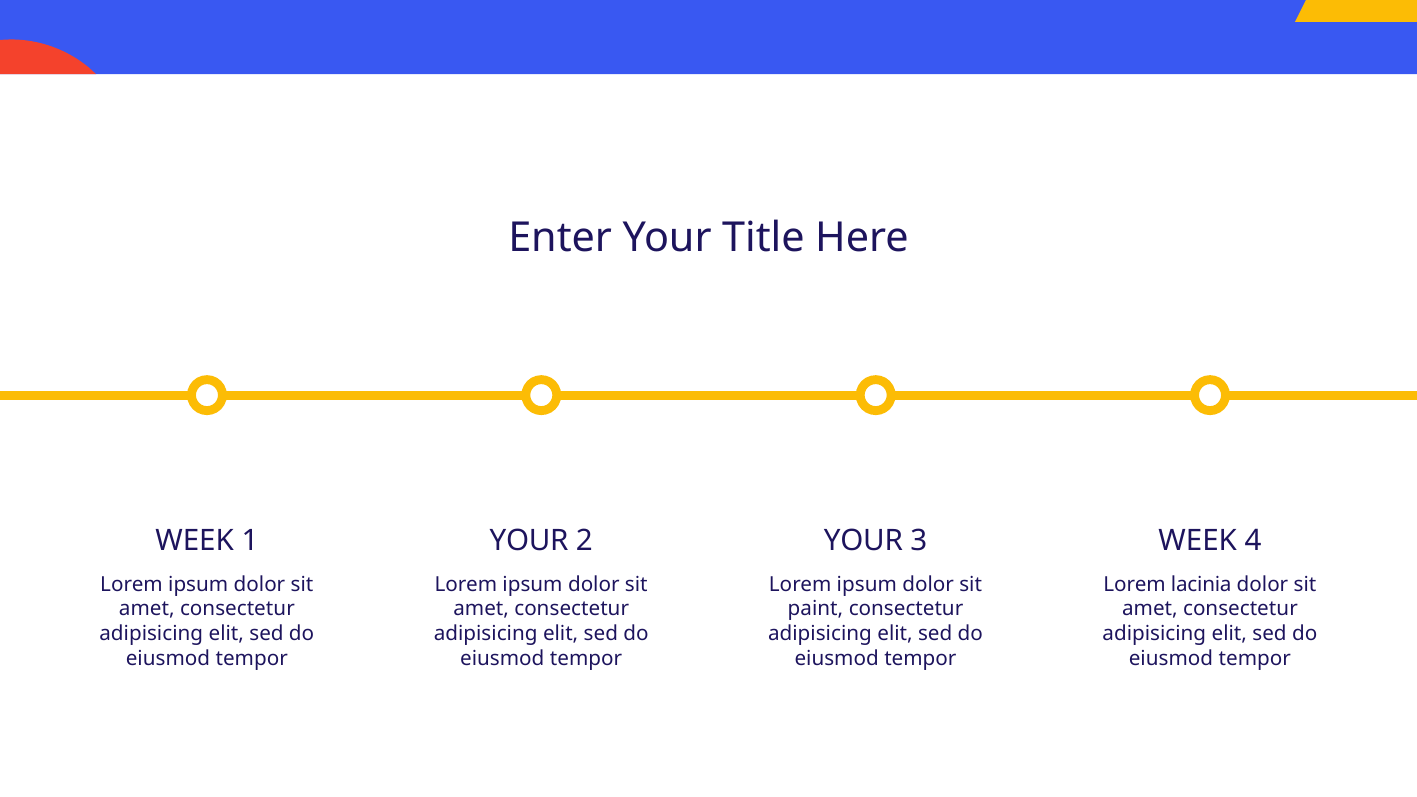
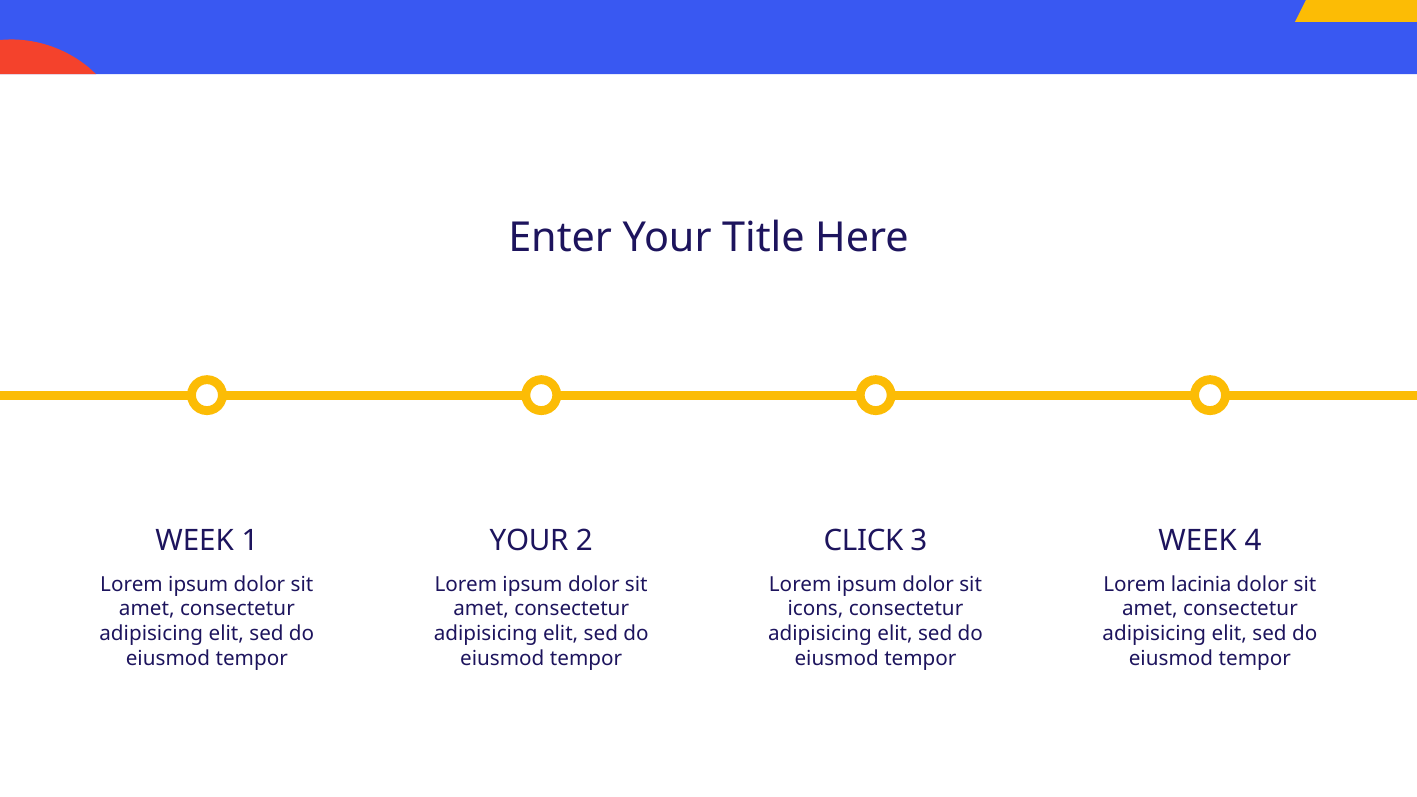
YOUR at (863, 541): YOUR -> CLICK
paint: paint -> icons
